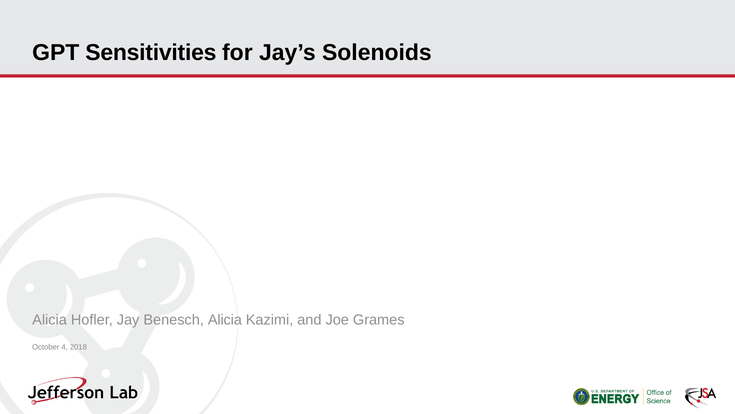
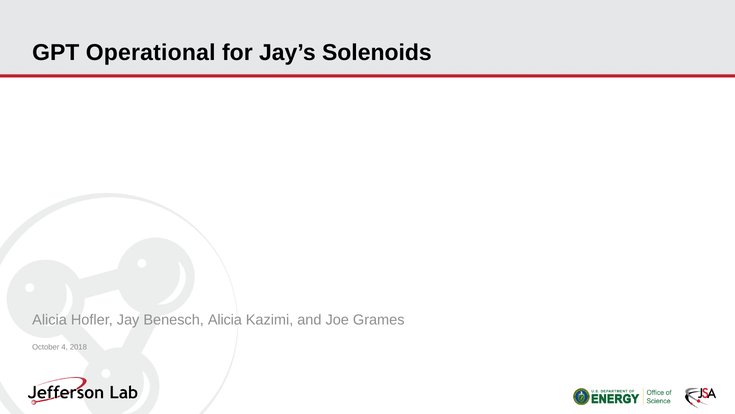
Sensitivities: Sensitivities -> Operational
